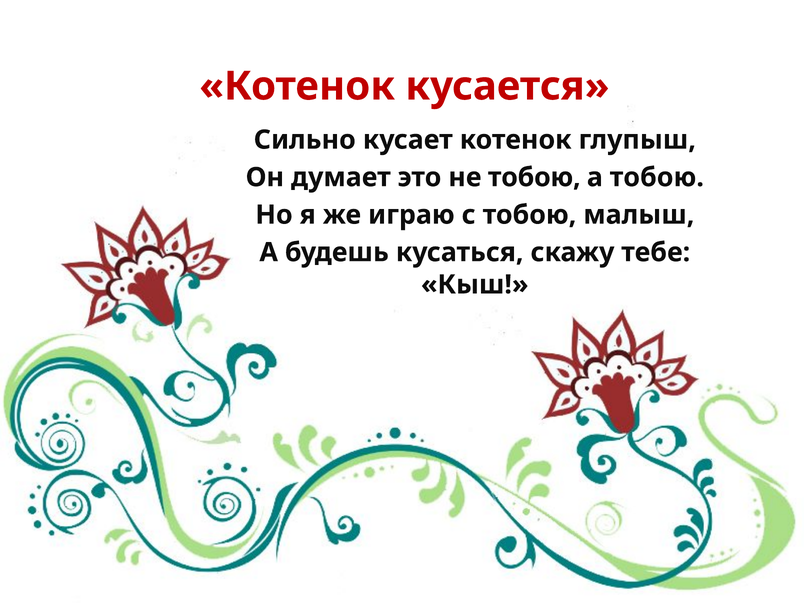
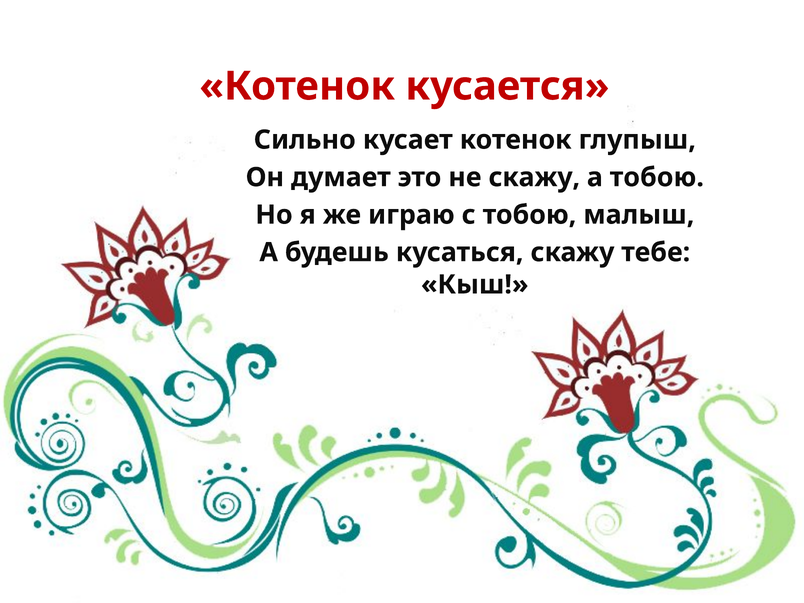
не тобою: тобою -> скажу
